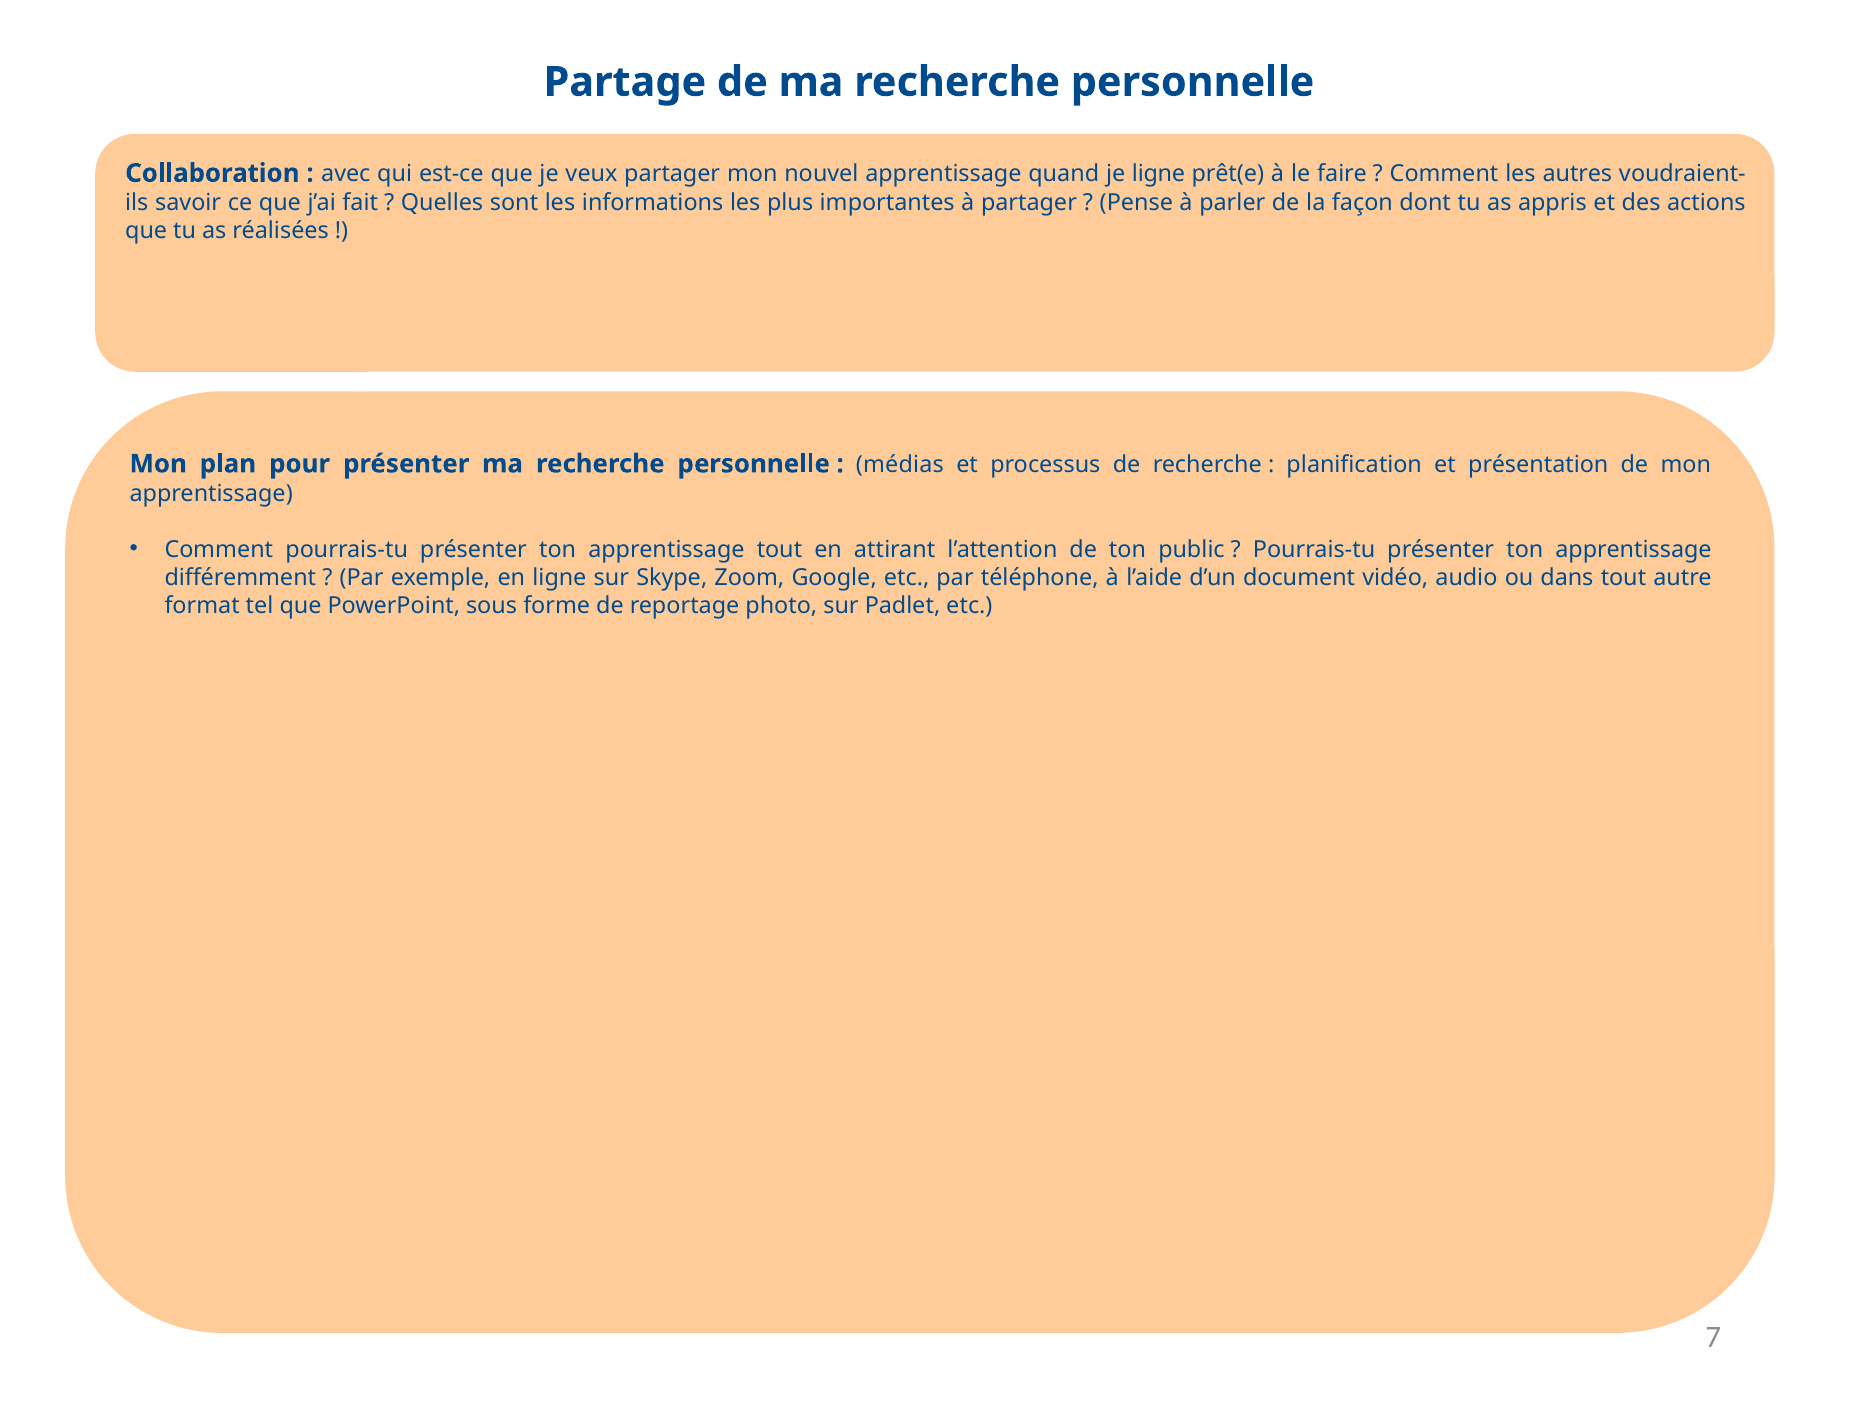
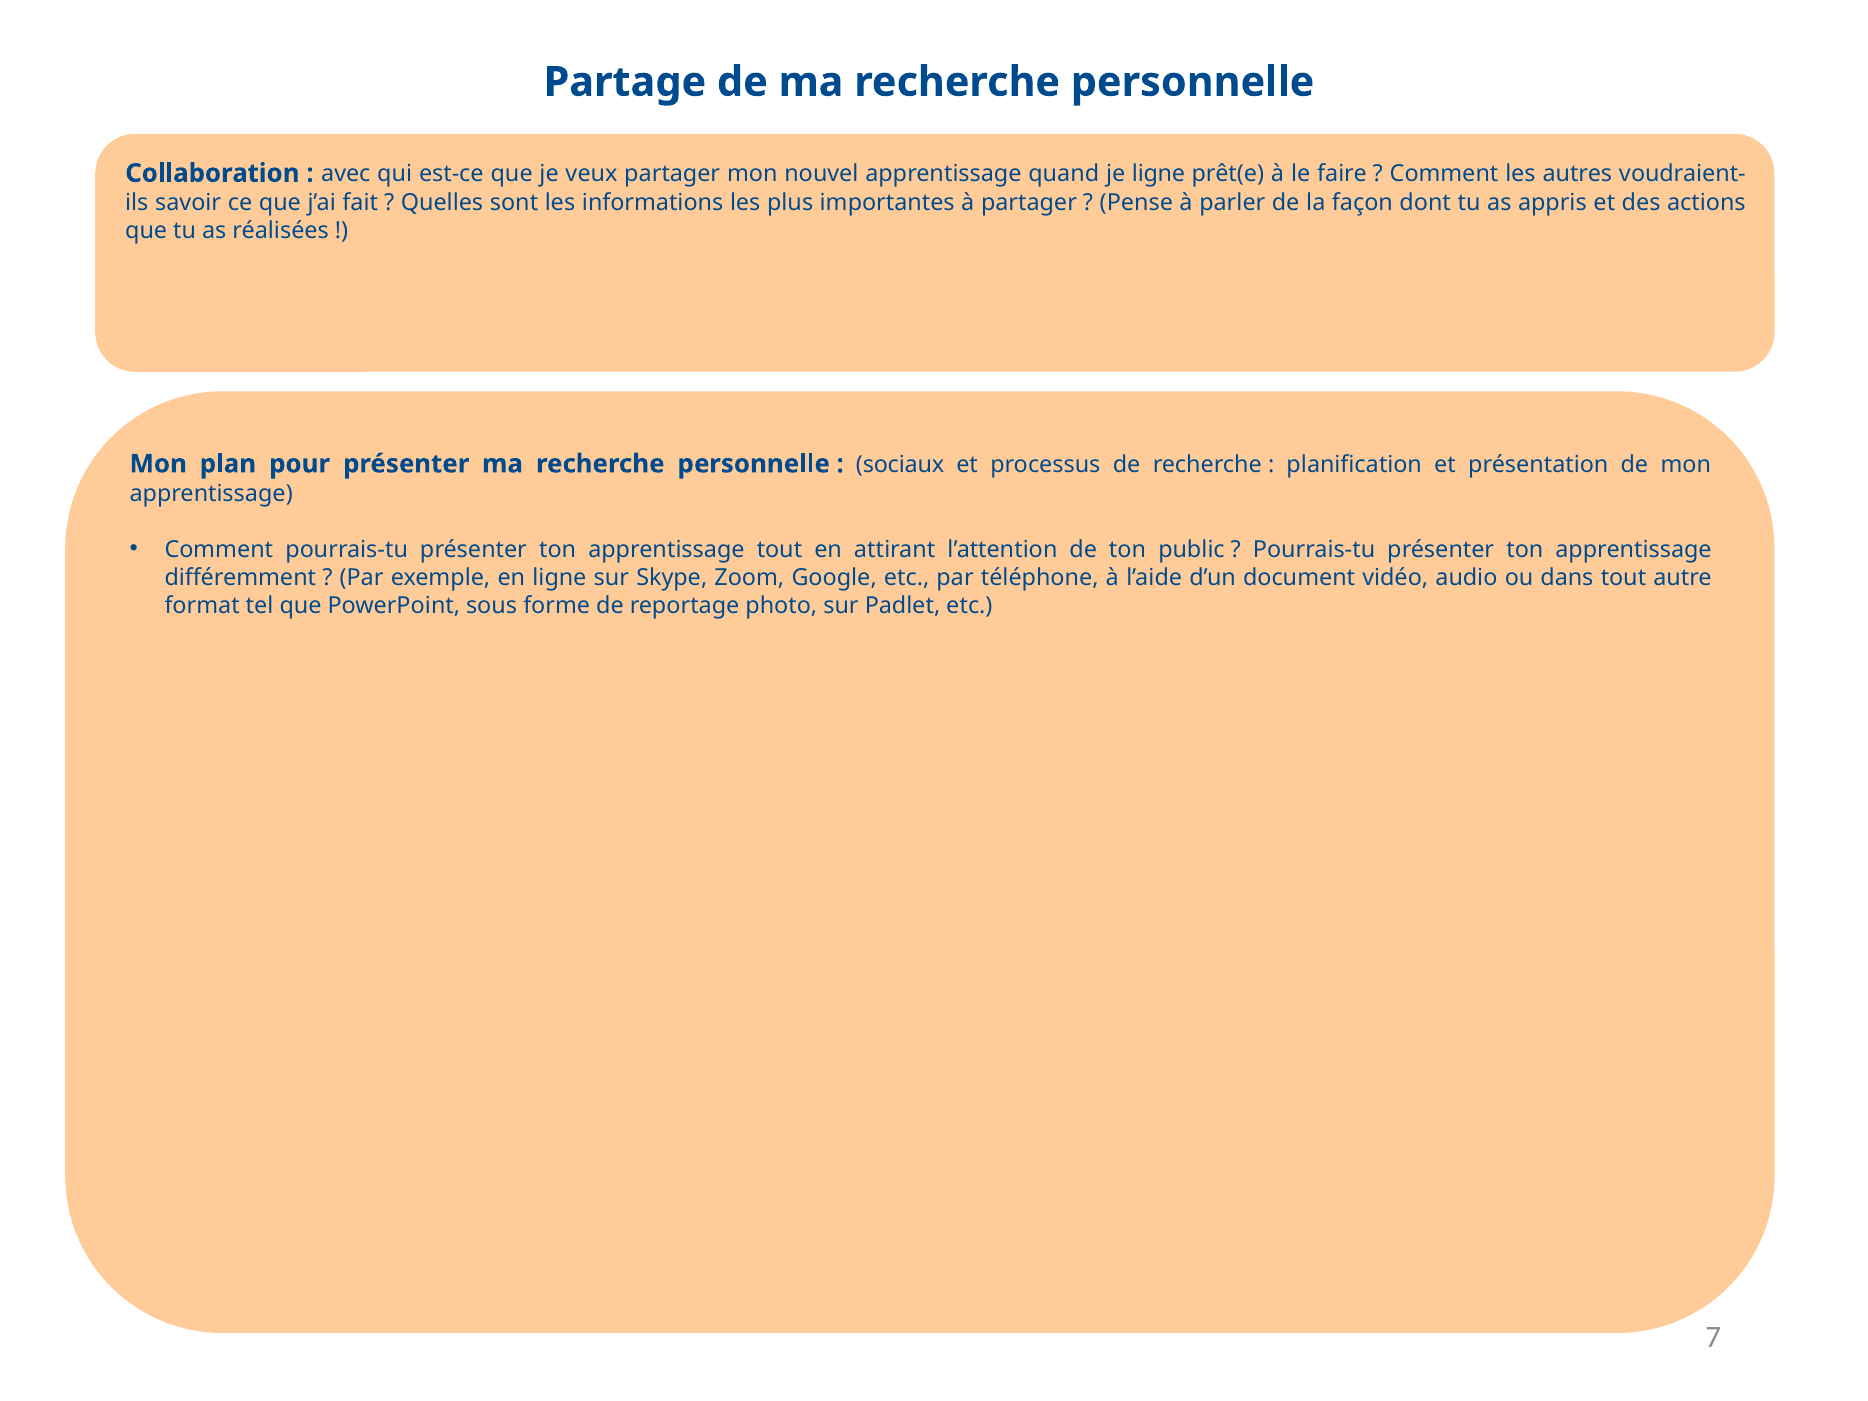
médias: médias -> sociaux
